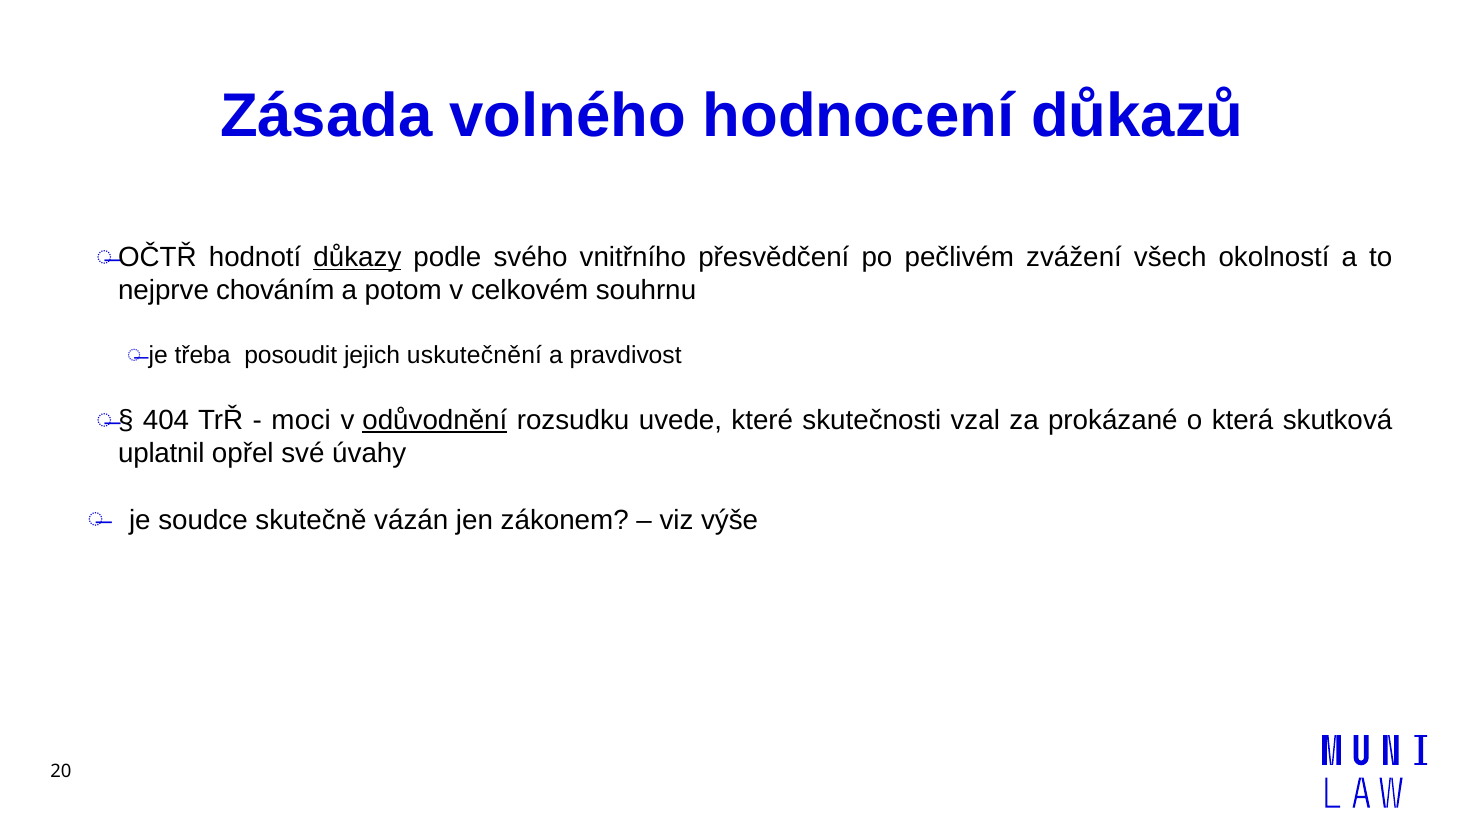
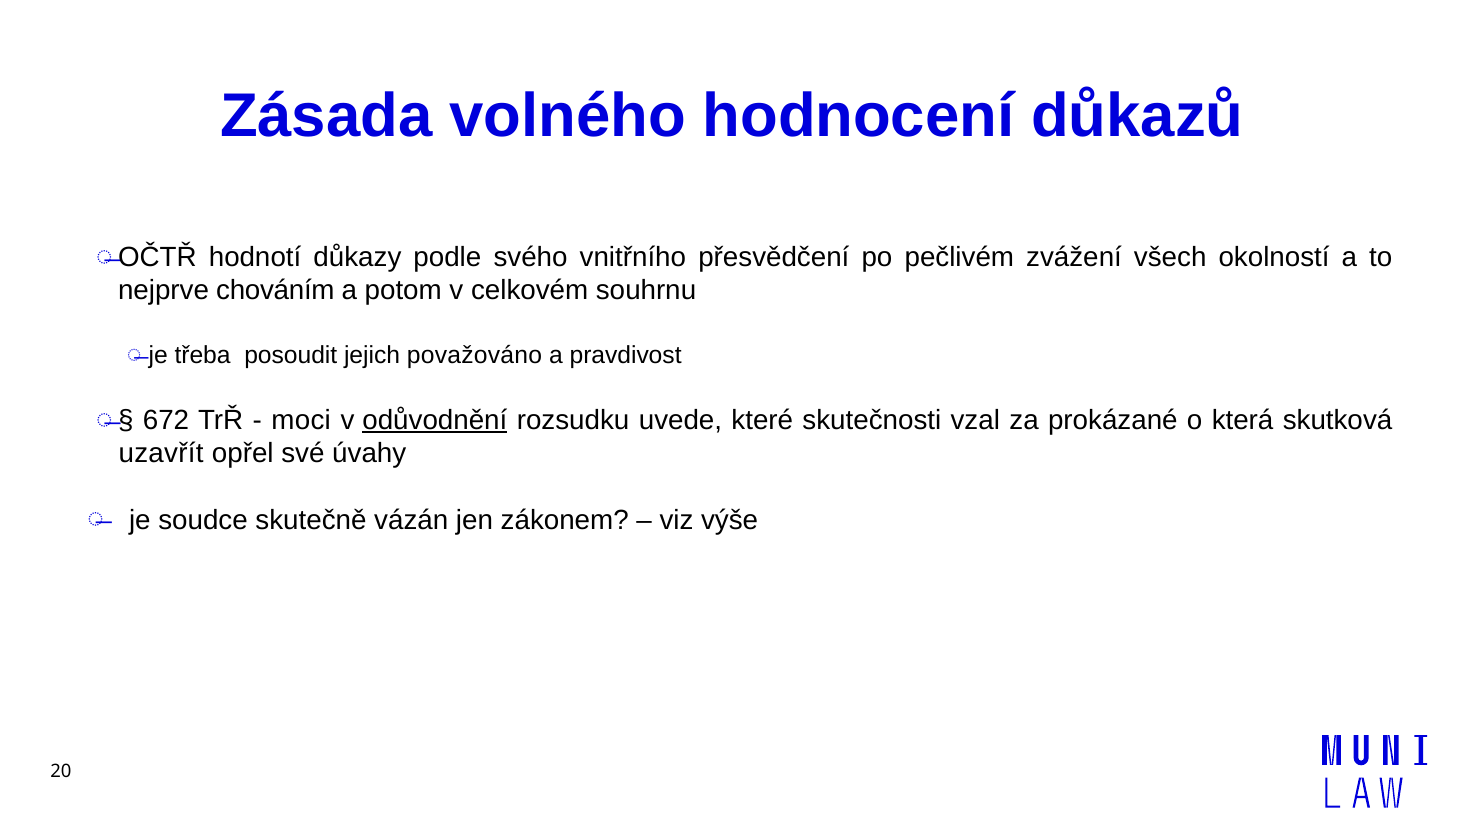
důkazy underline: present -> none
uskutečnění: uskutečnění -> považováno
404: 404 -> 672
uplatnil: uplatnil -> uzavřít
